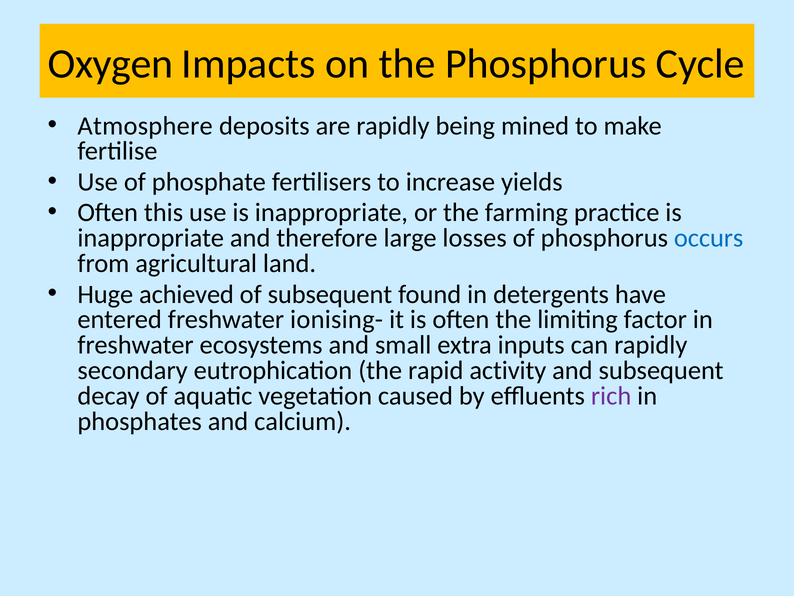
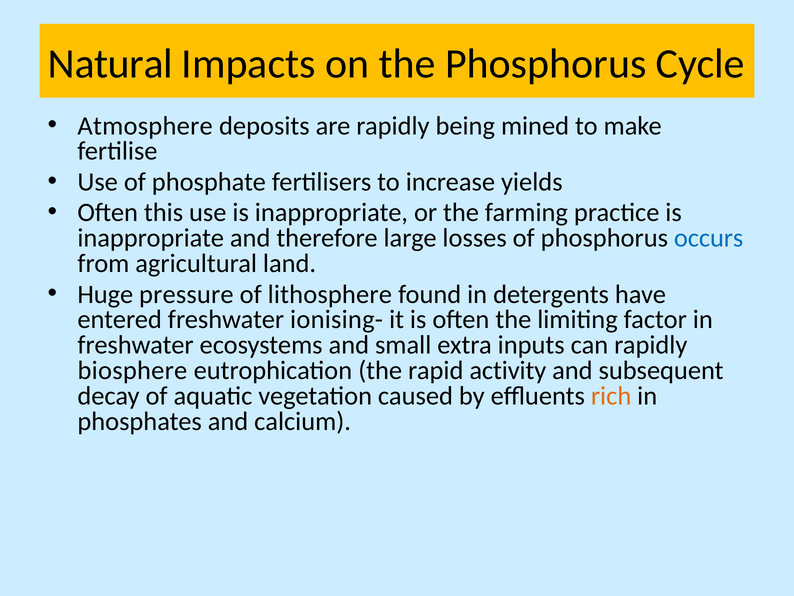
Oxygen: Oxygen -> Natural
achieved: achieved -> pressure
of subsequent: subsequent -> lithosphere
secondary: secondary -> biosphere
rich colour: purple -> orange
